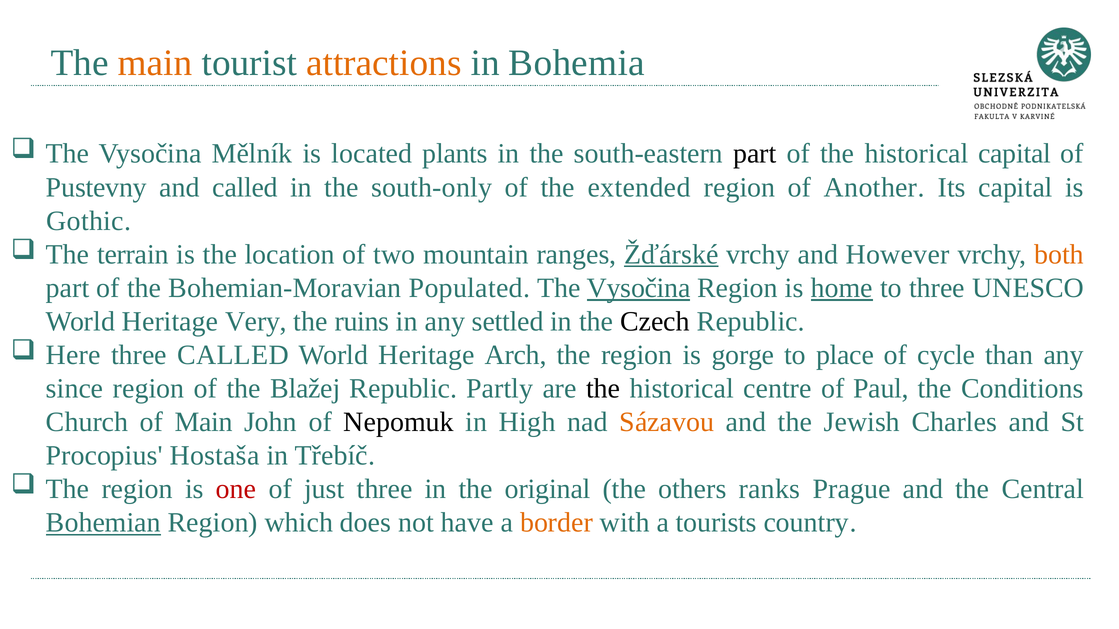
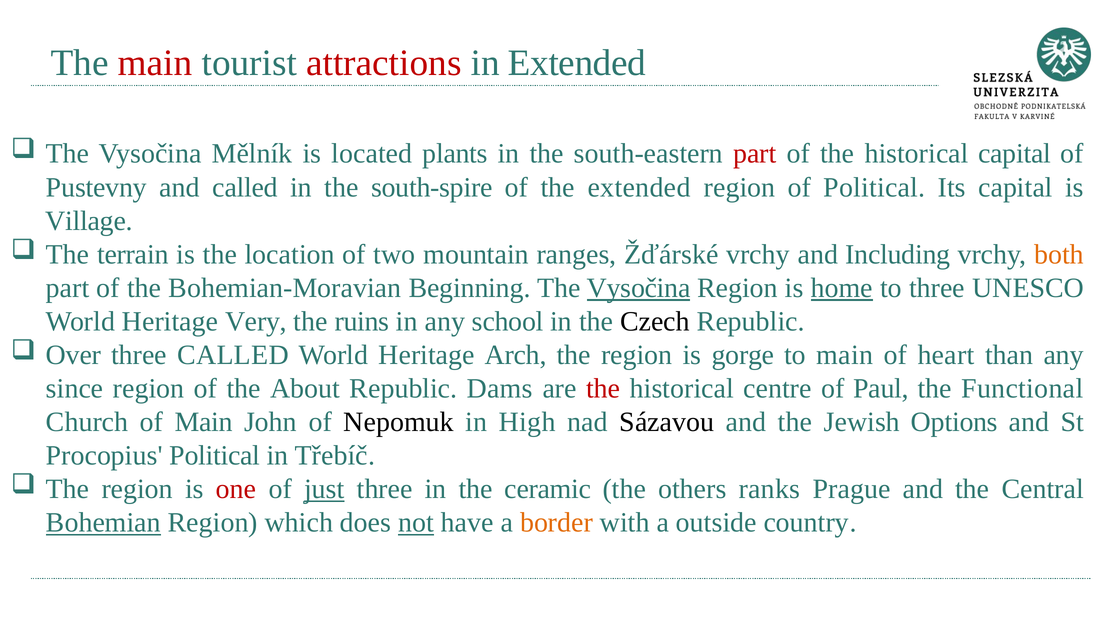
main at (155, 63) colour: orange -> red
attractions colour: orange -> red
in Bohemia: Bohemia -> Extended
part at (755, 154) colour: black -> red
south-only: south-only -> south-spire
of Another: Another -> Political
Gothic: Gothic -> Village
Žďárské underline: present -> none
However: However -> Including
Populated: Populated -> Beginning
settled: settled -> school
Here: Here -> Over
to place: place -> main
cycle: cycle -> heart
Blažej: Blažej -> About
Partly: Partly -> Dams
the at (603, 389) colour: black -> red
Conditions: Conditions -> Functional
Sázavou colour: orange -> black
Charles: Charles -> Options
Procopius Hostaša: Hostaša -> Political
just underline: none -> present
original: original -> ceramic
not underline: none -> present
tourists: tourists -> outside
